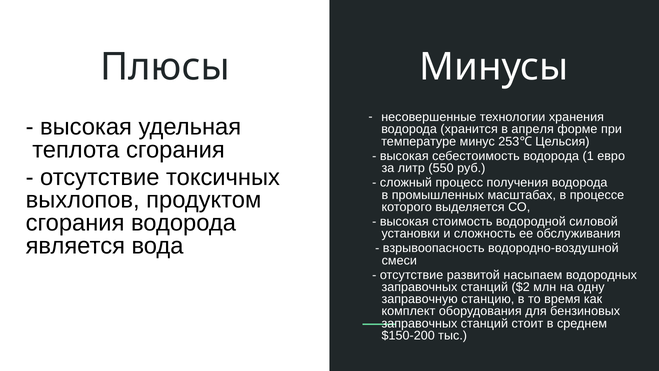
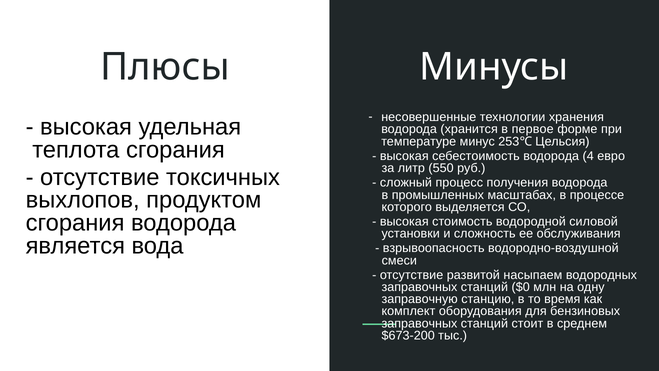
апреля: апреля -> первое
1: 1 -> 4
$2: $2 -> $0
$150-200: $150-200 -> $673-200
